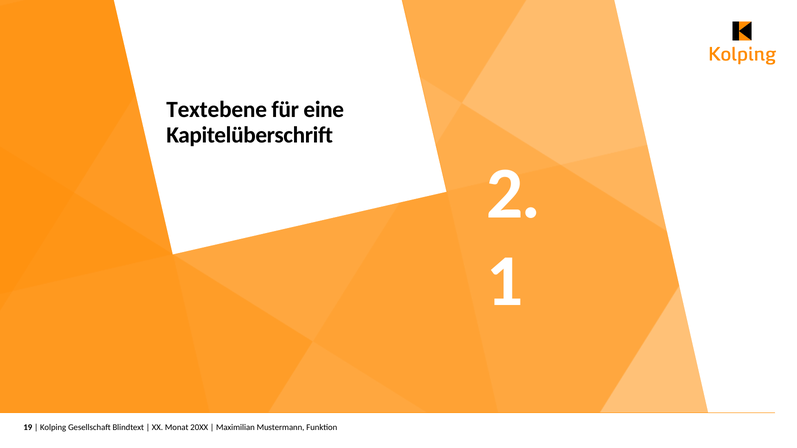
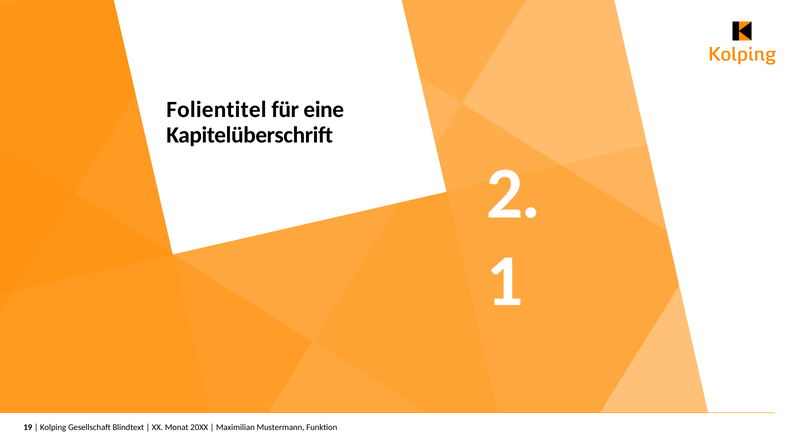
Textebene: Textebene -> Folientitel
